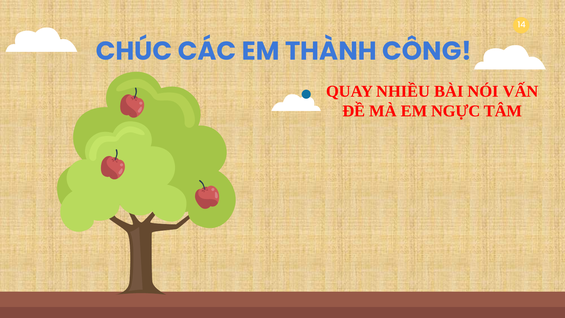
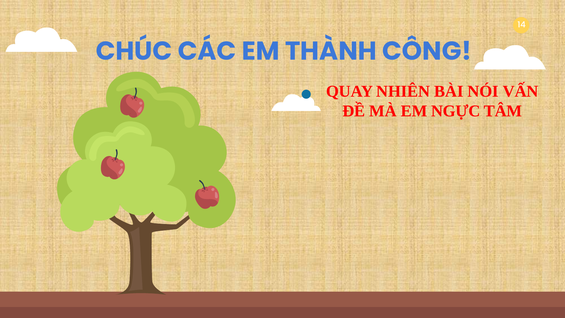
NHIỀU: NHIỀU -> NHIÊN
